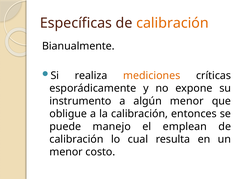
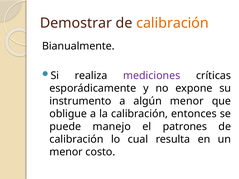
Específicas: Específicas -> Demostrar
mediciones colour: orange -> purple
emplean: emplean -> patrones
